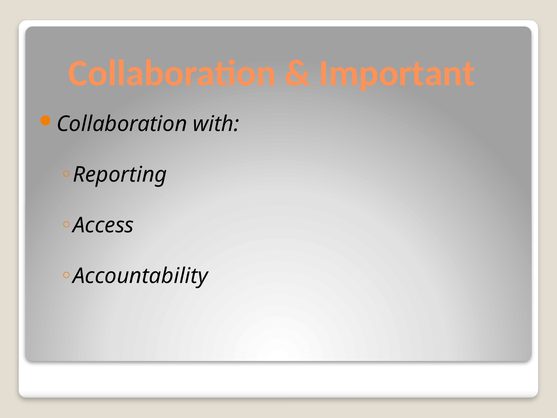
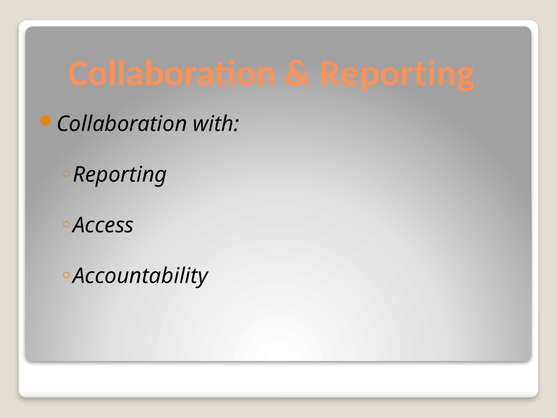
Important at (397, 73): Important -> Reporting
